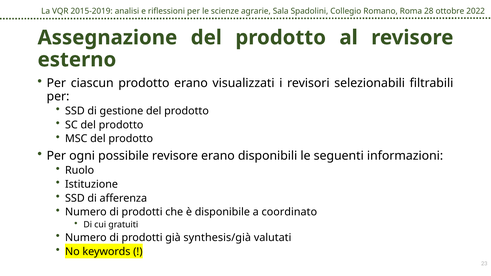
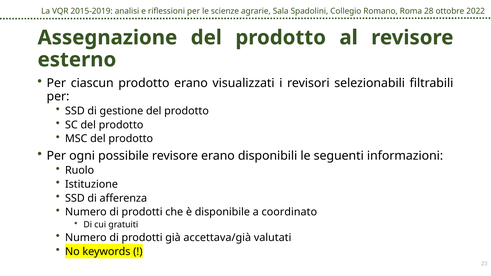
synthesis/già: synthesis/già -> accettava/già
